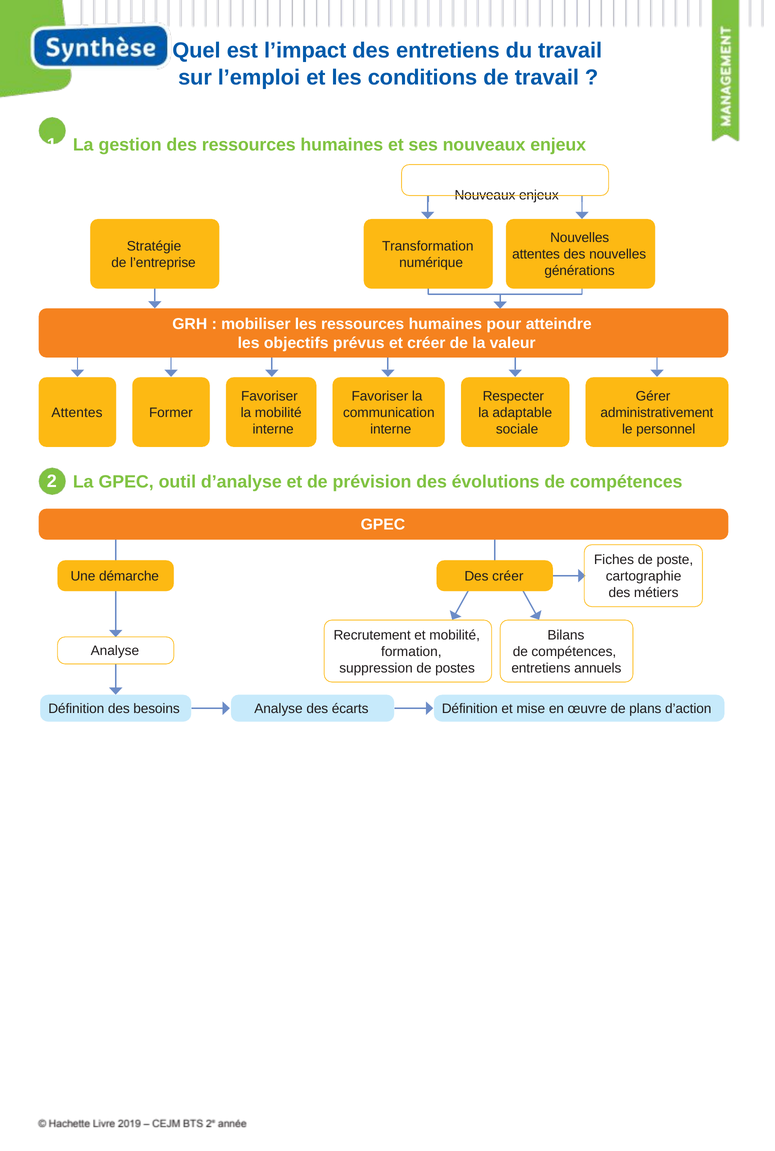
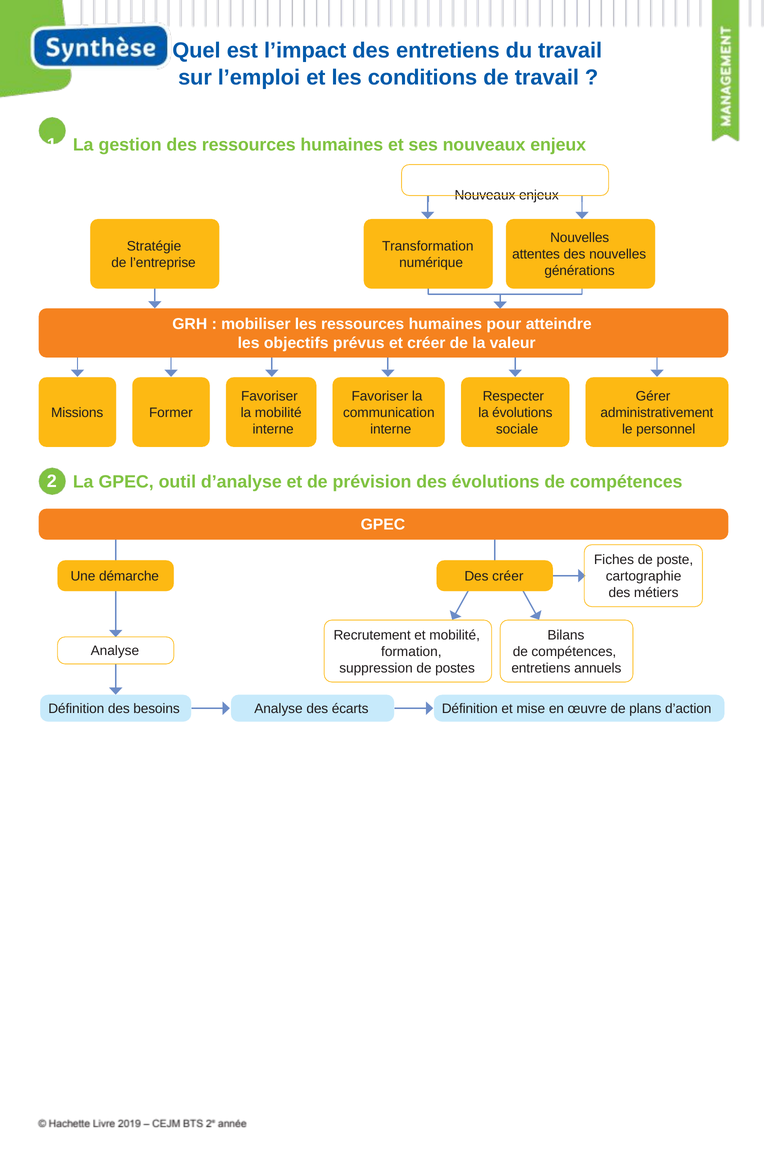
Attentes at (77, 413): Attentes -> Missions
la adaptable: adaptable -> évolutions
